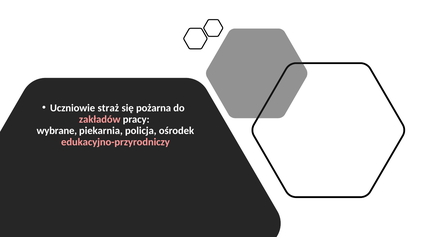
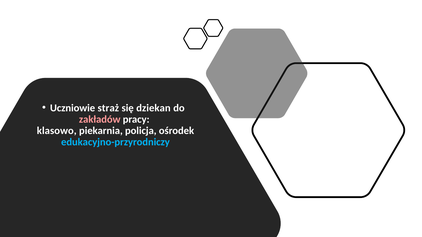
pożarna: pożarna -> dziekan
wybrane: wybrane -> klasowo
edukacyjno-przyrodniczy colour: pink -> light blue
